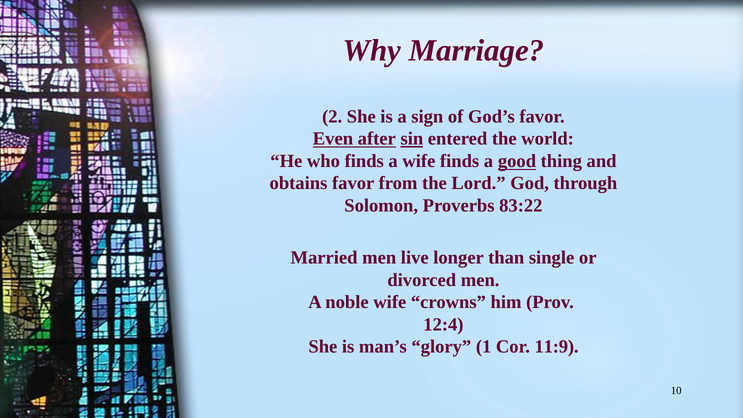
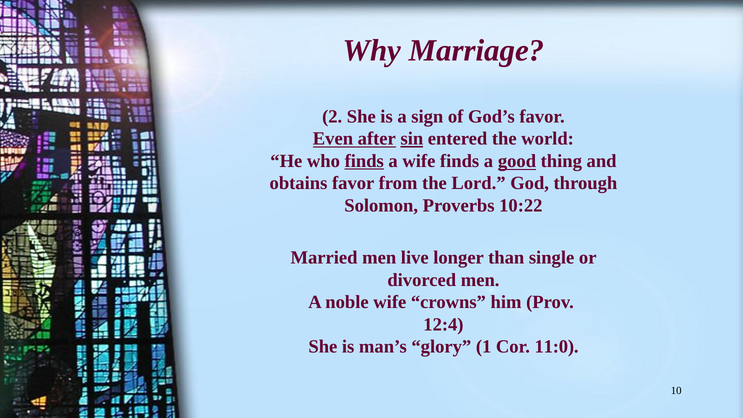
finds at (364, 161) underline: none -> present
83:22: 83:22 -> 10:22
11:9: 11:9 -> 11:0
